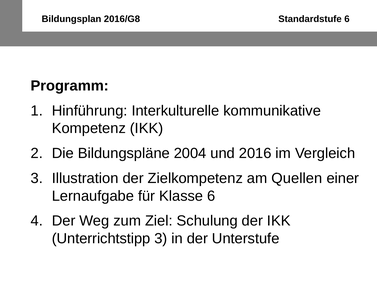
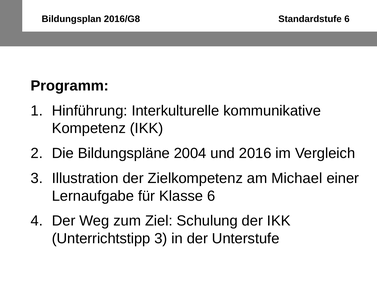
Quellen: Quellen -> Michael
